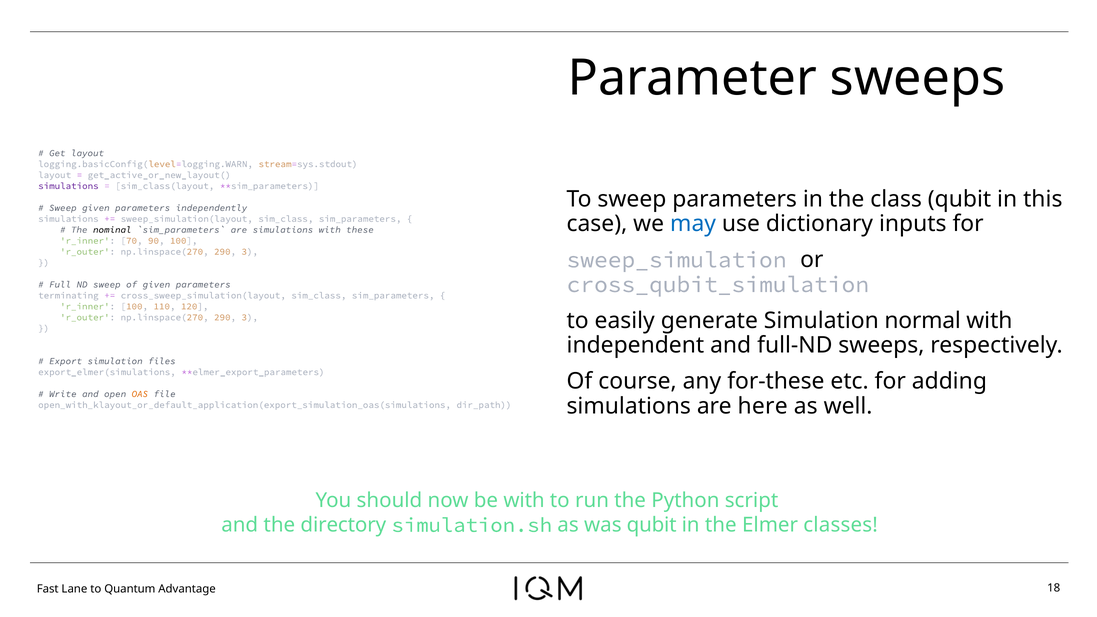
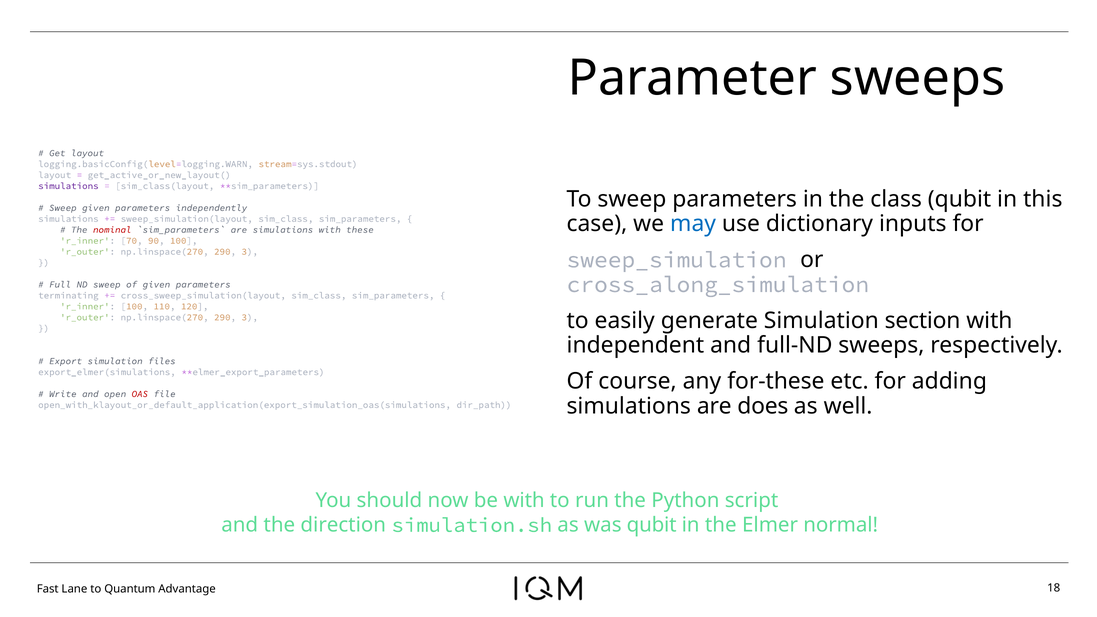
nominal colour: black -> red
cross_qubit_simulation: cross_qubit_simulation -> cross_along_simulation
normal: normal -> section
OAS colour: orange -> red
here: here -> does
directory: directory -> direction
classes: classes -> normal
